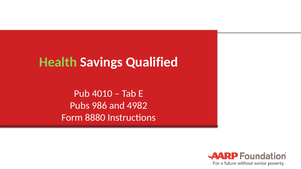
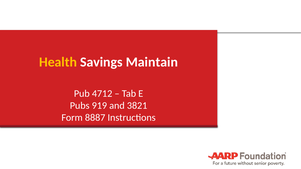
Health colour: light green -> yellow
Qualified: Qualified -> Maintain
4010: 4010 -> 4712
986: 986 -> 919
4982: 4982 -> 3821
8880: 8880 -> 8887
